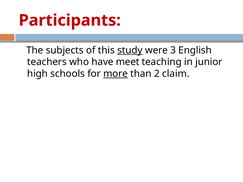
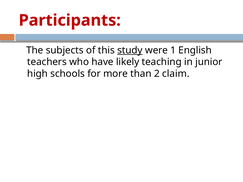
3: 3 -> 1
meet: meet -> likely
more underline: present -> none
